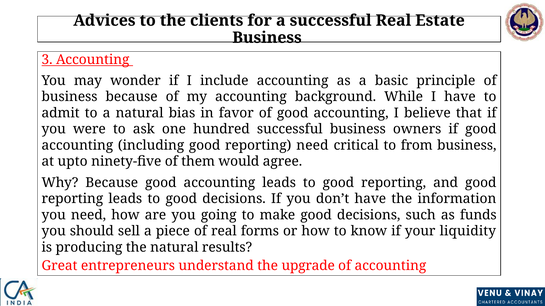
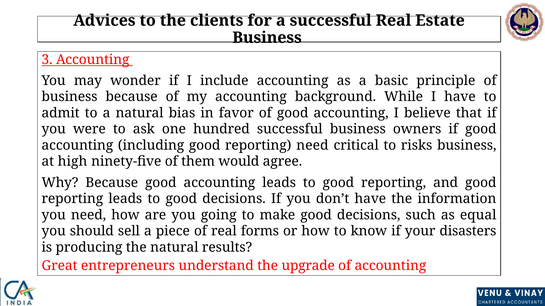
from: from -> risks
upto: upto -> high
funds: funds -> equal
liquidity: liquidity -> disasters
